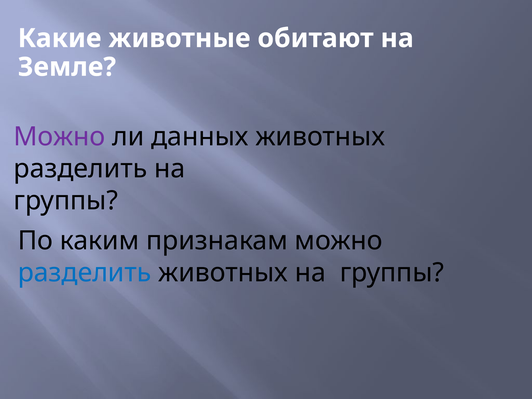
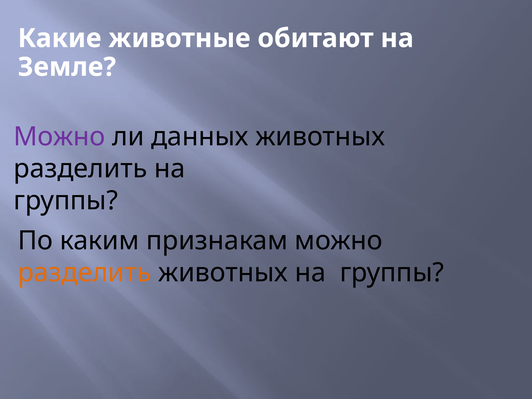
разделить at (85, 273) colour: blue -> orange
